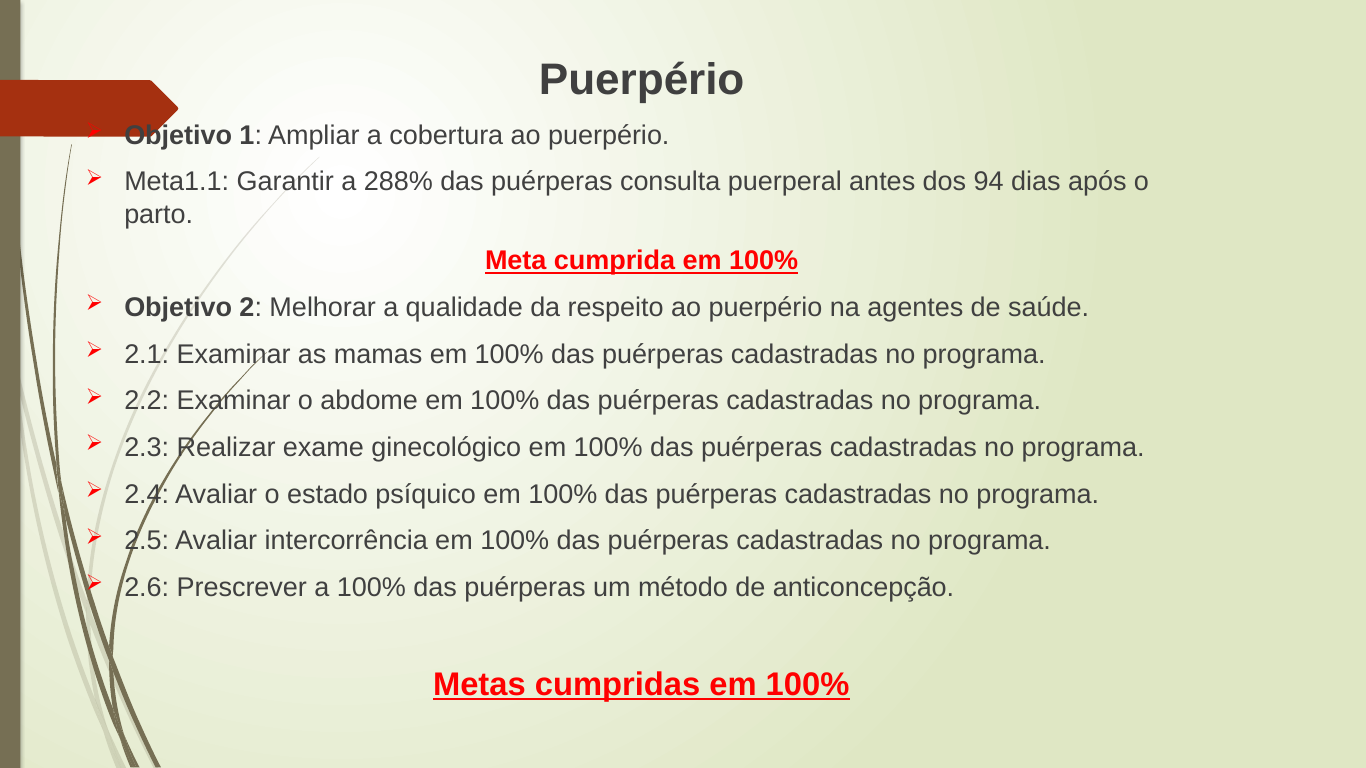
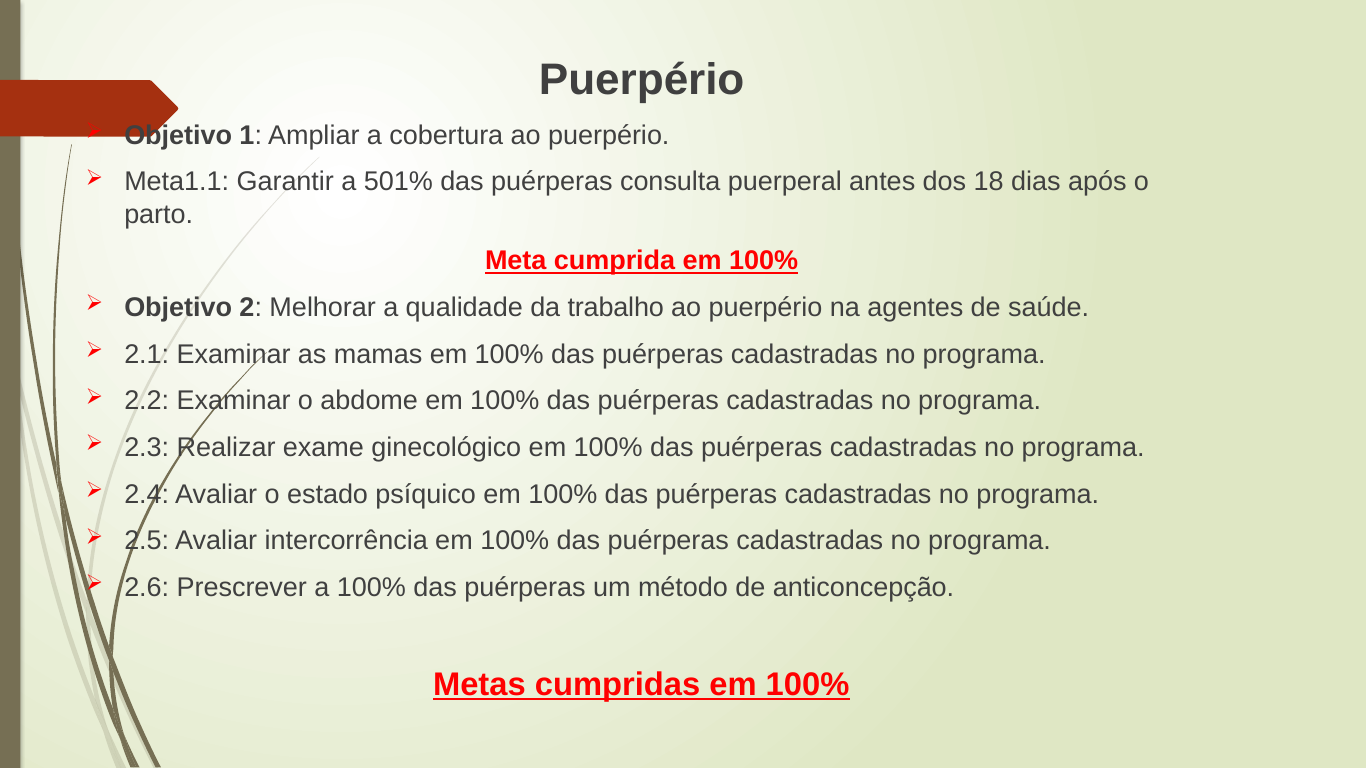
288%: 288% -> 501%
94: 94 -> 18
respeito: respeito -> trabalho
